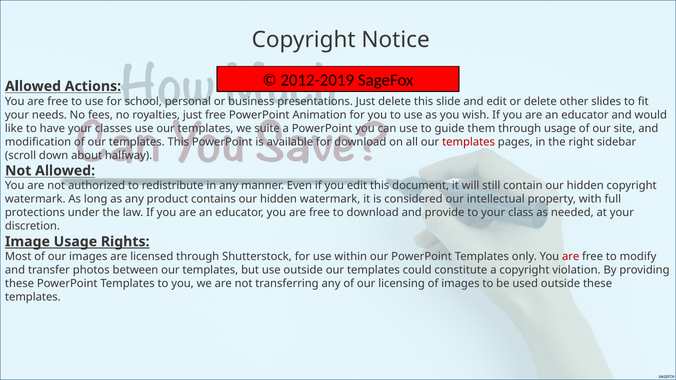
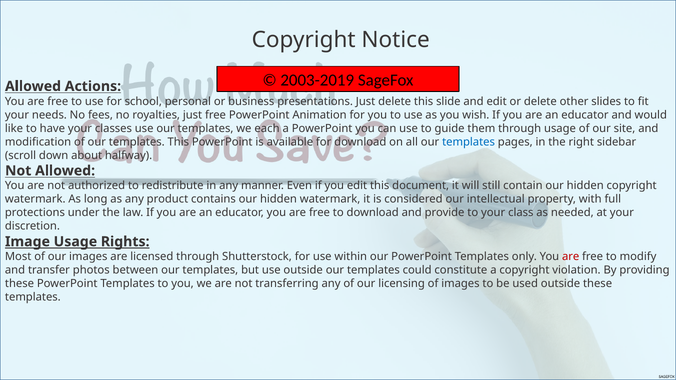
2012-2019: 2012-2019 -> 2003-2019
suite: suite -> each
templates at (469, 142) colour: red -> blue
